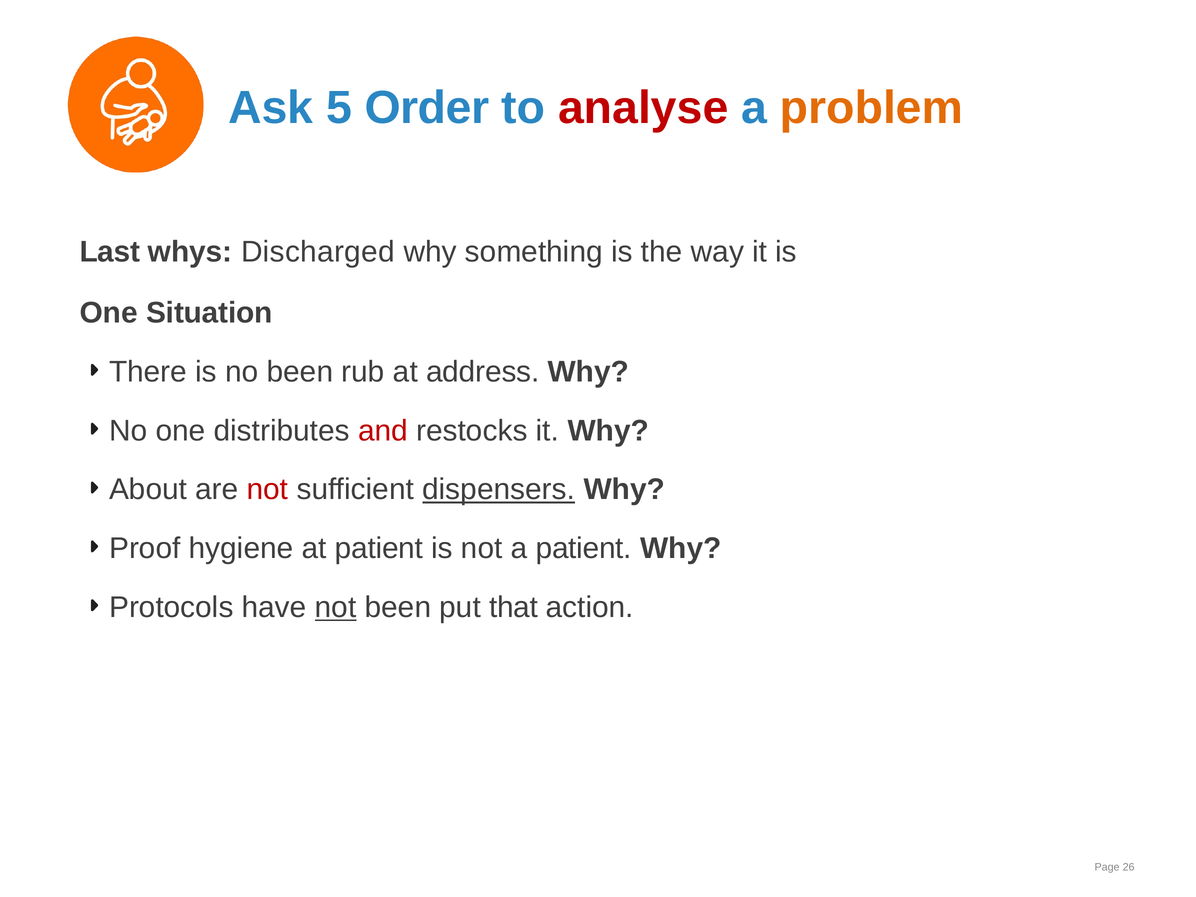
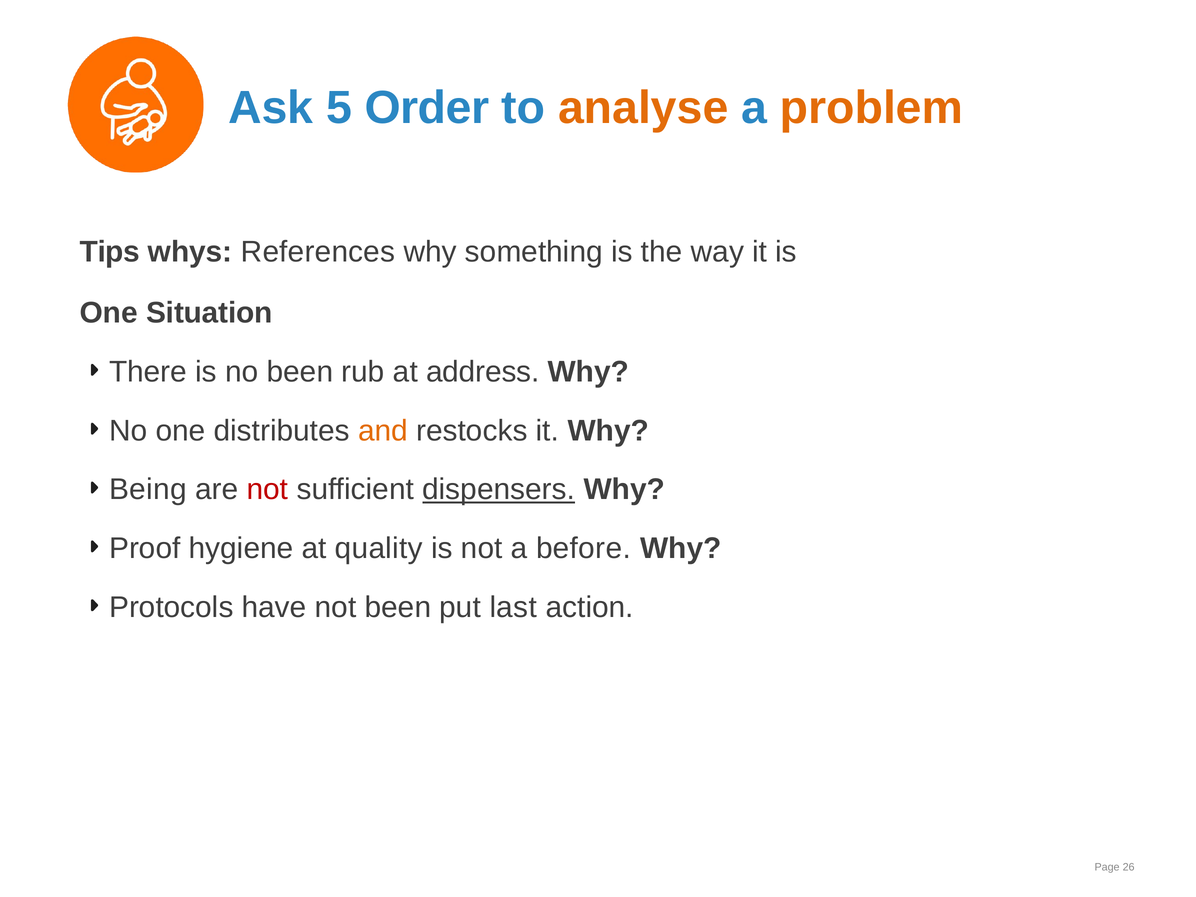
analyse colour: red -> orange
Last: Last -> Tips
Discharged: Discharged -> References
and colour: red -> orange
About: About -> Being
at patient: patient -> quality
a patient: patient -> before
not at (336, 607) underline: present -> none
that: that -> last
